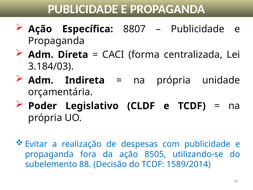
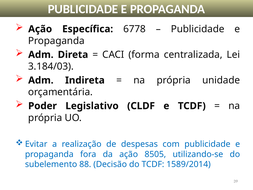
8807: 8807 -> 6778
